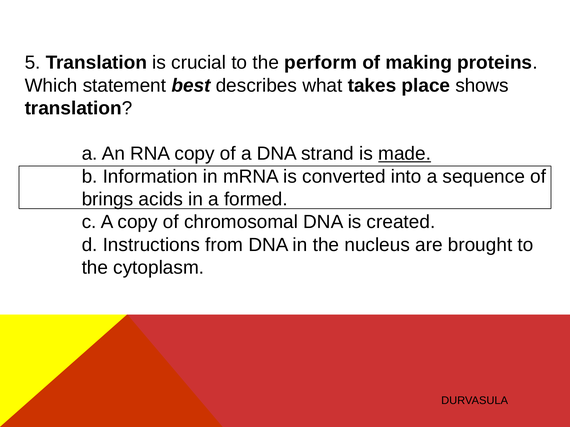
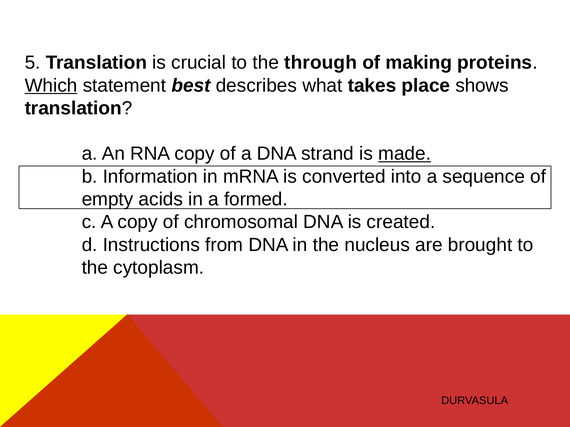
perform: perform -> through
Which underline: none -> present
brings: brings -> empty
